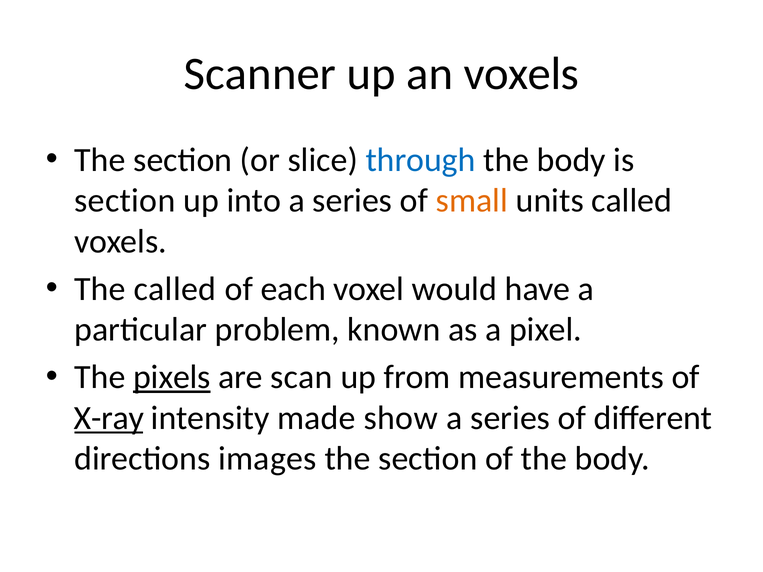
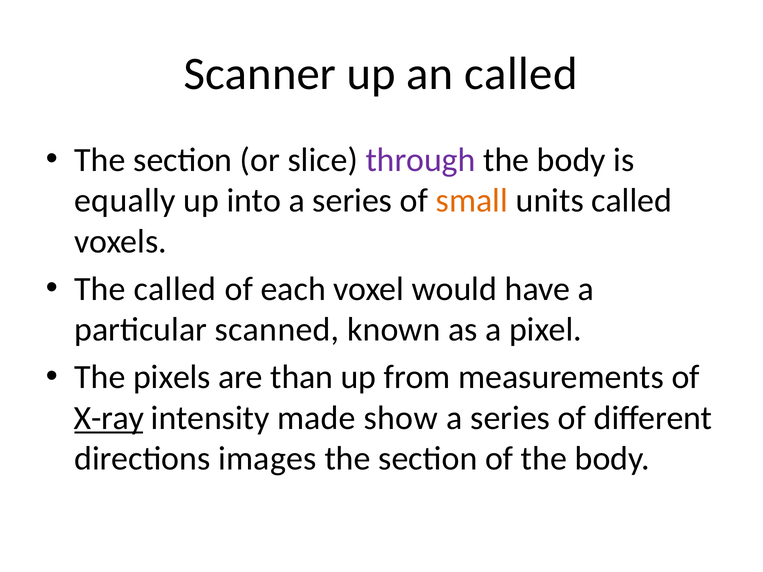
an voxels: voxels -> called
through colour: blue -> purple
section at (125, 201): section -> equally
problem: problem -> scanned
pixels underline: present -> none
scan: scan -> than
